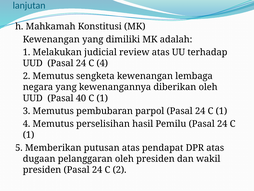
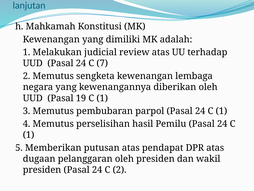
C 4: 4 -> 7
40: 40 -> 19
